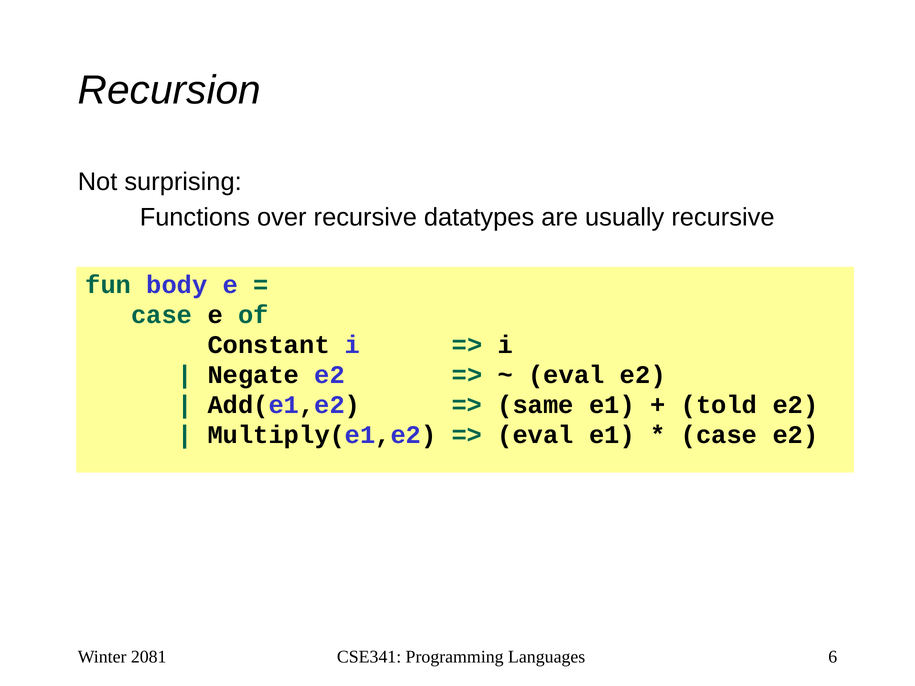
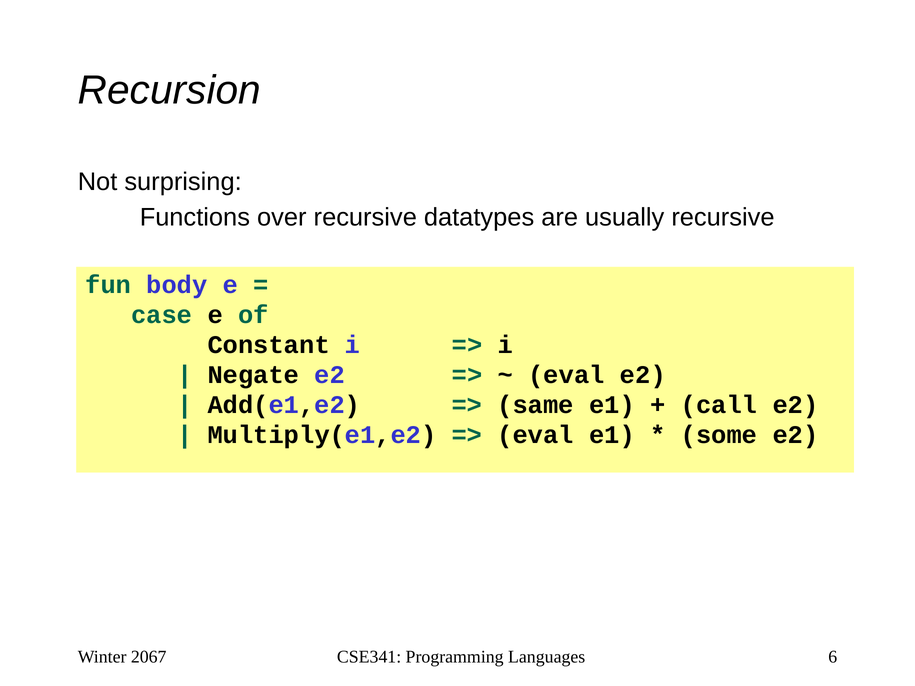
told: told -> call
case at (719, 435): case -> some
2081: 2081 -> 2067
